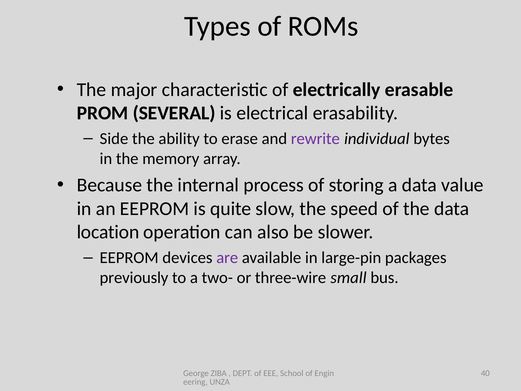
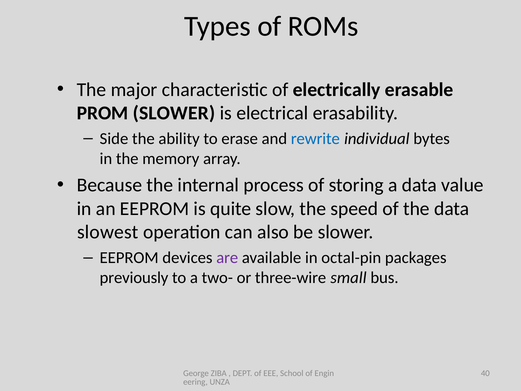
PROM SEVERAL: SEVERAL -> SLOWER
rewrite colour: purple -> blue
location: location -> slowest
large-pin: large-pin -> octal-pin
